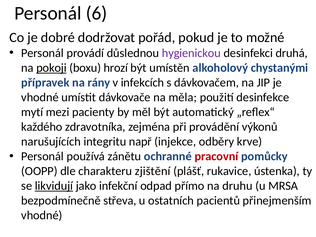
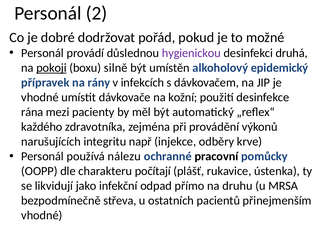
6: 6 -> 2
hrozí: hrozí -> silně
chystanými: chystanými -> epidemický
měla: měla -> kožní
mytí: mytí -> rána
zánětu: zánětu -> nálezu
pracovní colour: red -> black
zjištění: zjištění -> počítají
likvidují underline: present -> none
